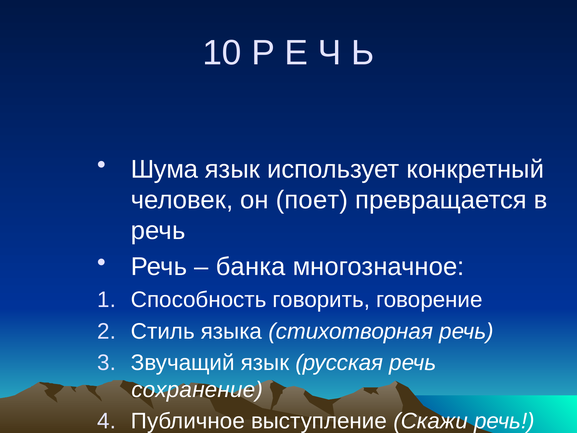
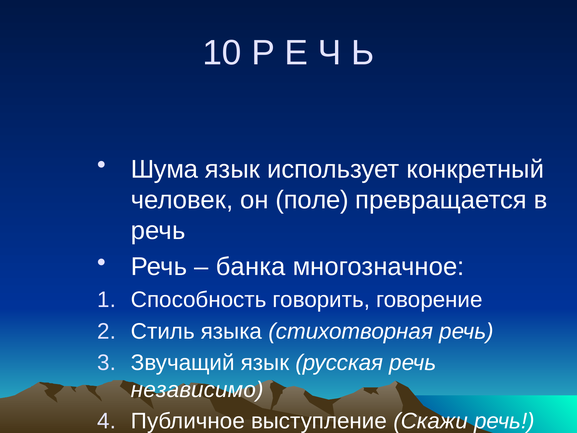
поет: поет -> поле
сохранение: сохранение -> независимо
